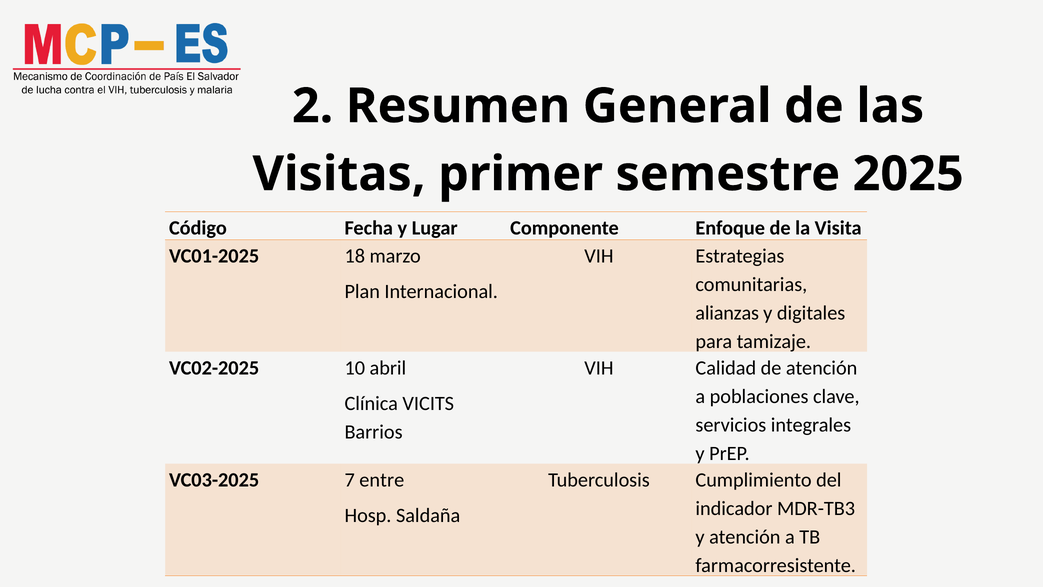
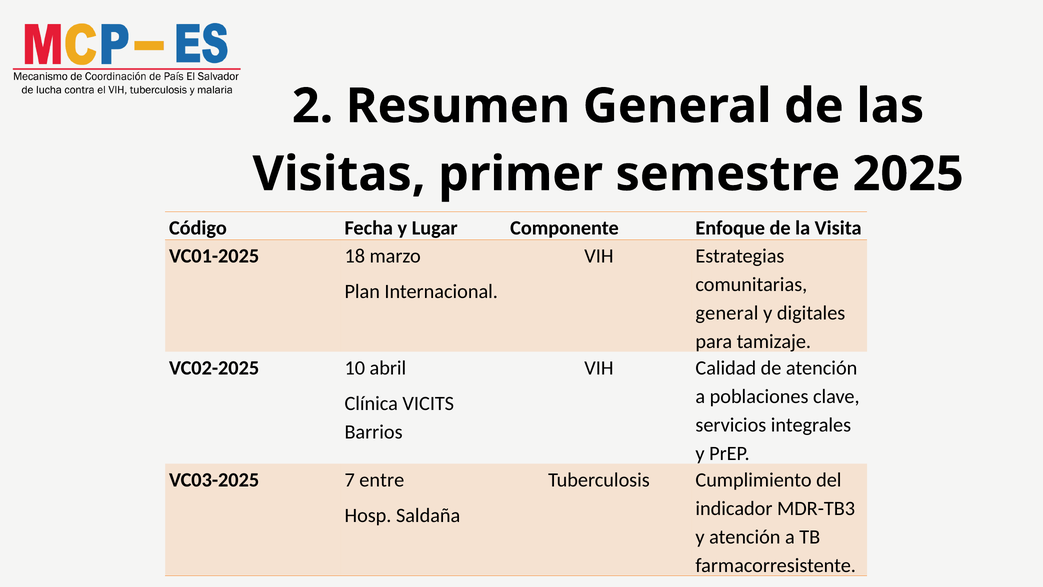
alianzas at (727, 313): alianzas -> general
